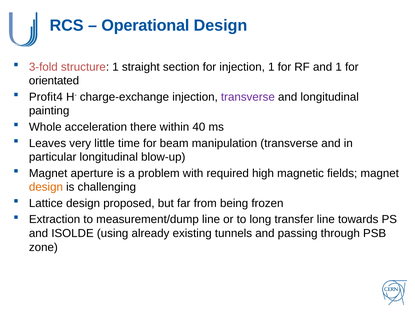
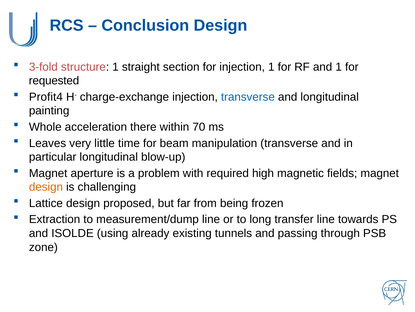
Operational: Operational -> Conclusion
orientated: orientated -> requested
transverse at (248, 97) colour: purple -> blue
40: 40 -> 70
